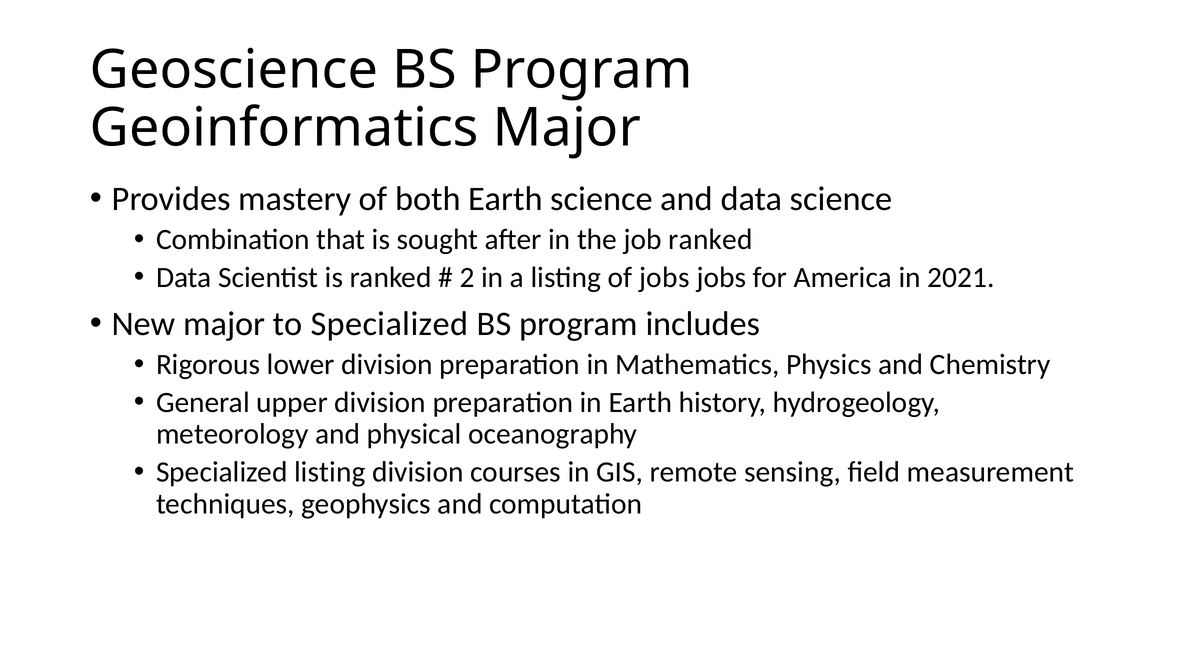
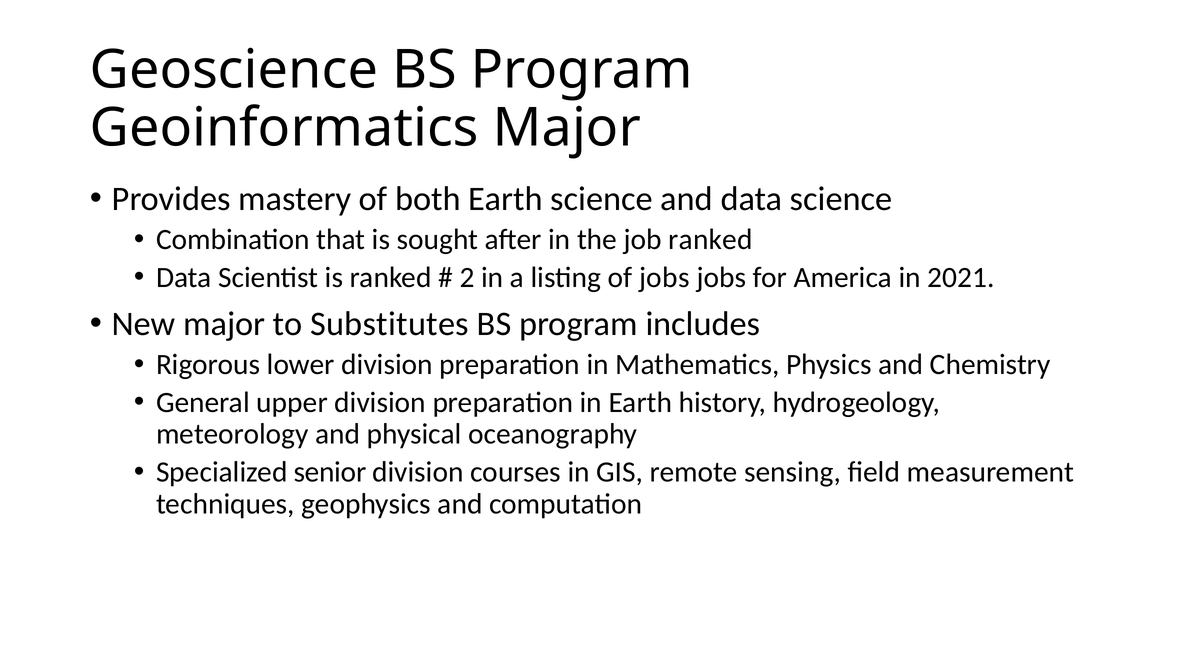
to Specialized: Specialized -> Substitutes
Specialized listing: listing -> senior
